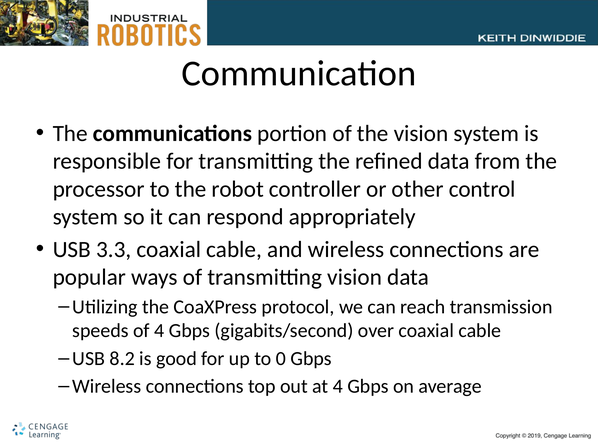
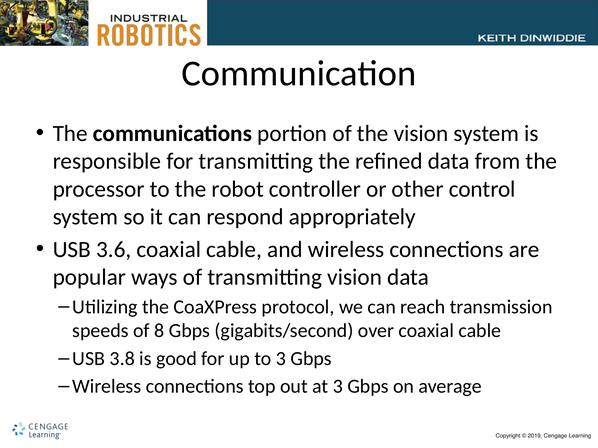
3.3: 3.3 -> 3.6
of 4: 4 -> 8
8.2: 8.2 -> 3.8
to 0: 0 -> 3
at 4: 4 -> 3
